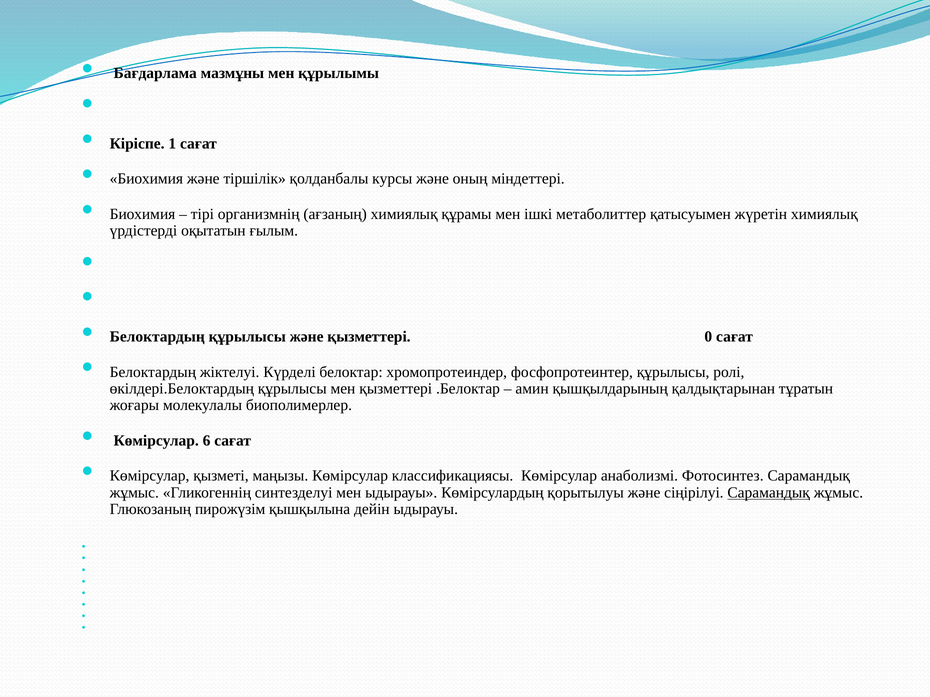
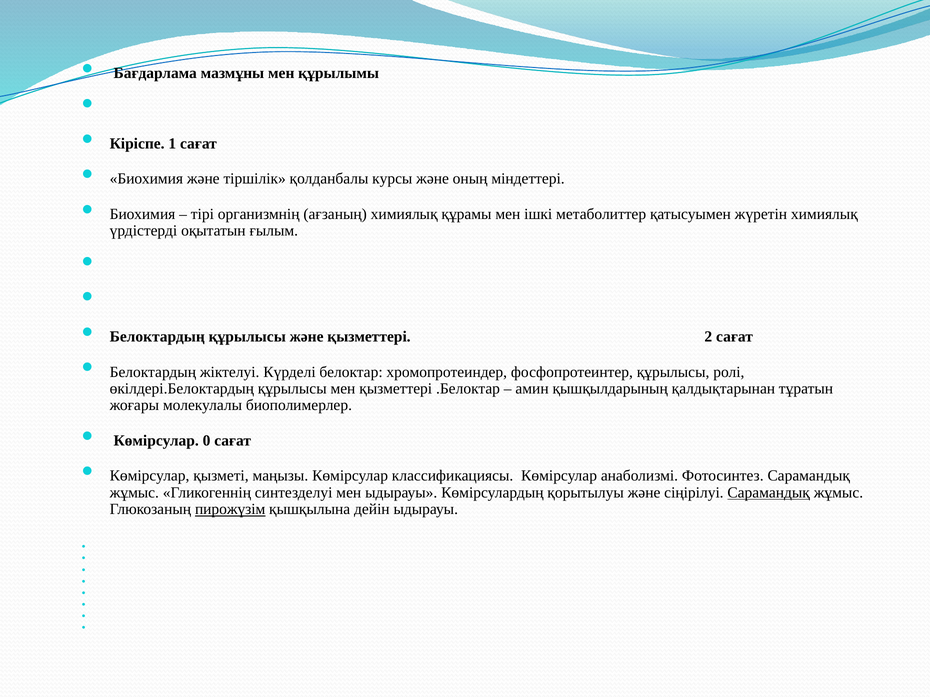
0: 0 -> 2
6: 6 -> 0
пирожүзім underline: none -> present
